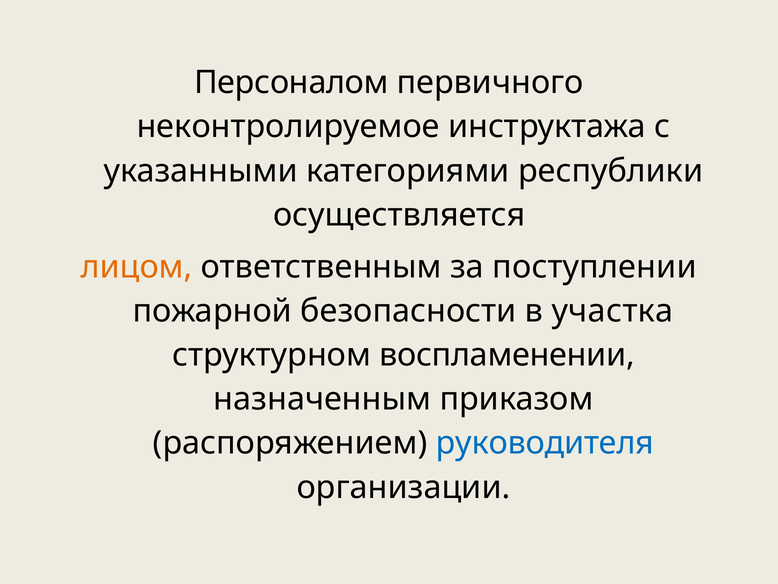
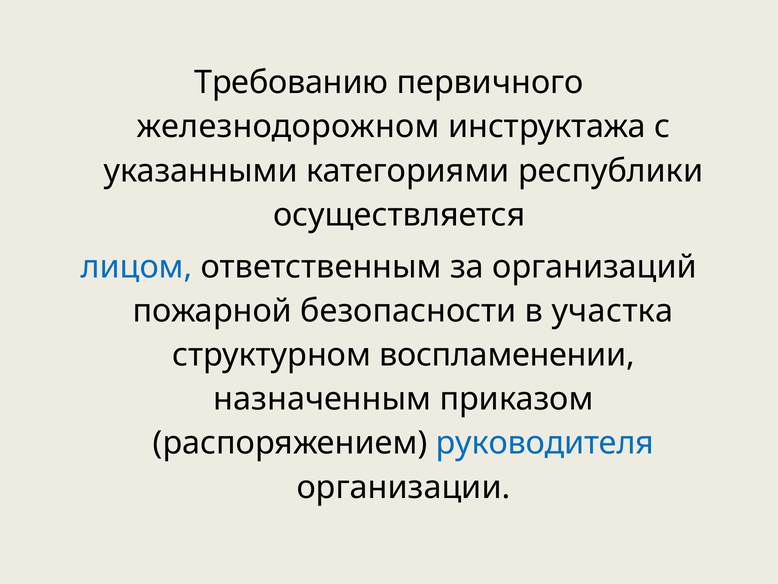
Персоналом: Персоналом -> Требованию
неконтролируемое: неконтролируемое -> железнодорожном
лицом colour: orange -> blue
поступлении: поступлении -> организаций
